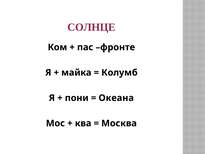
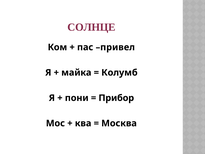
фронте: фронте -> привел
Океана: Океана -> Прибор
